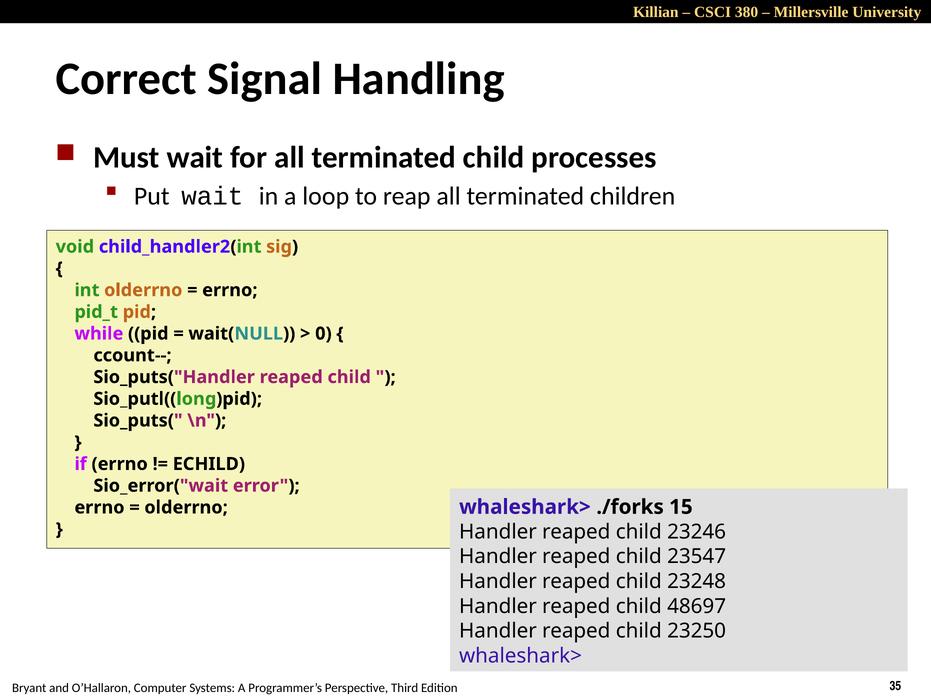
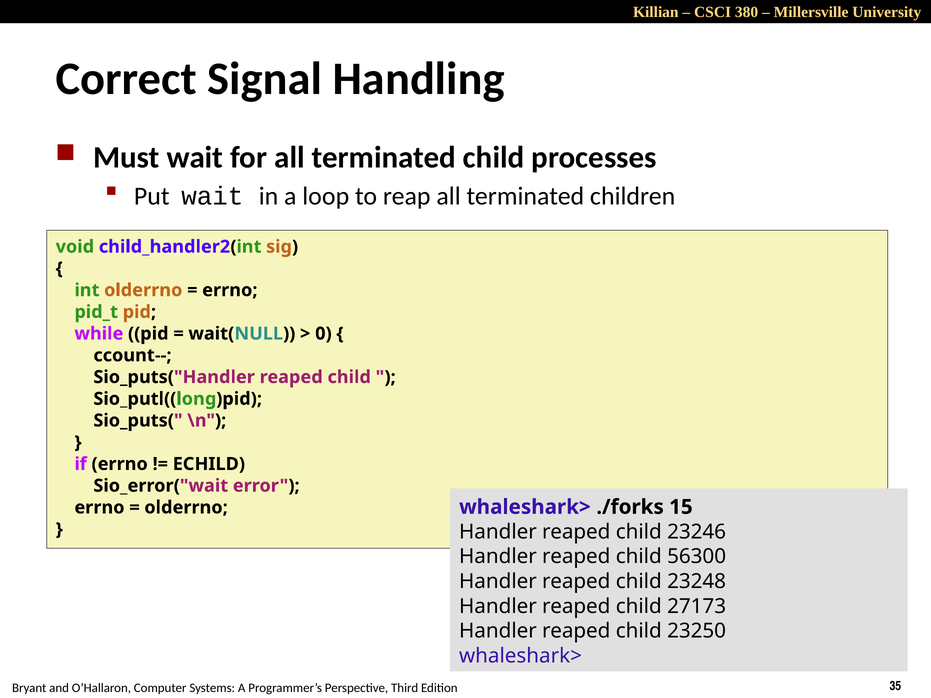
23547: 23547 -> 56300
48697: 48697 -> 27173
